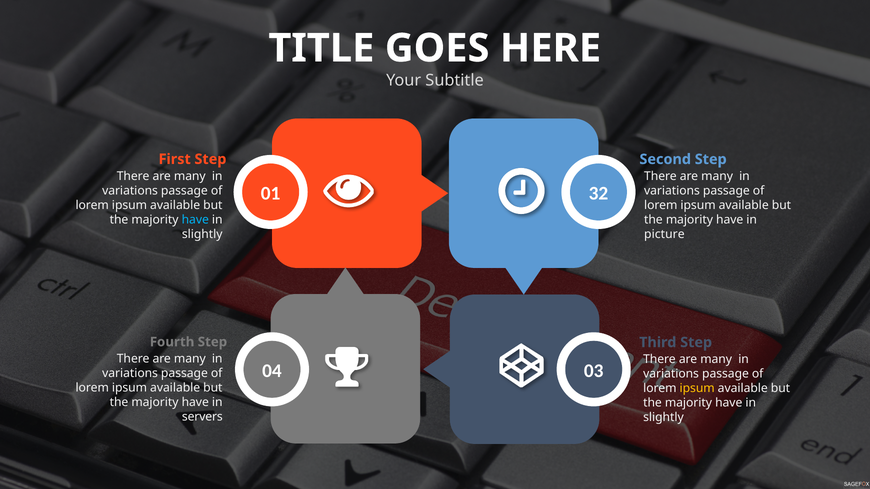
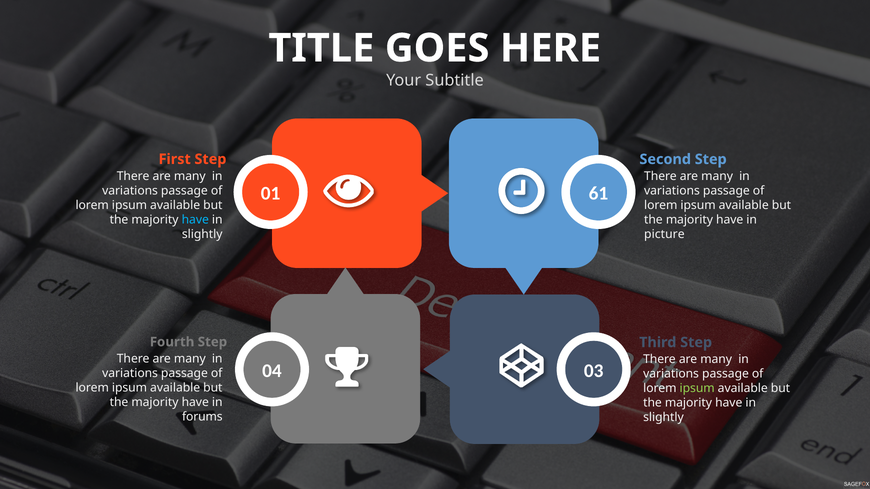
32: 32 -> 61
ipsum at (697, 388) colour: yellow -> light green
servers: servers -> forums
